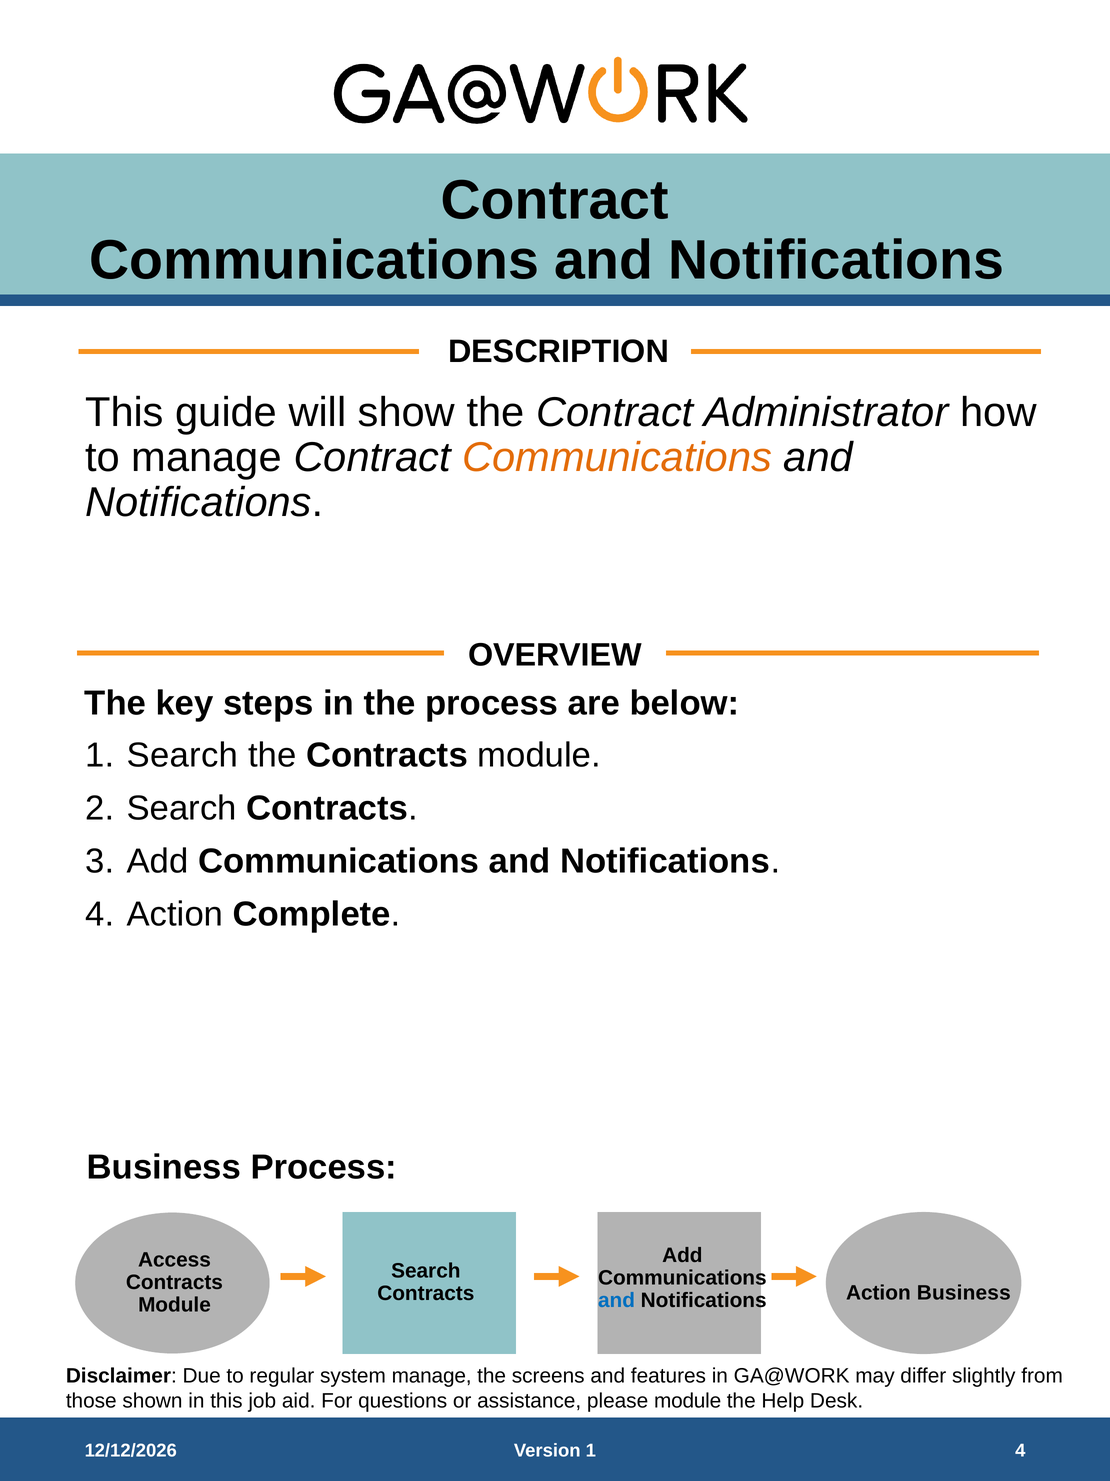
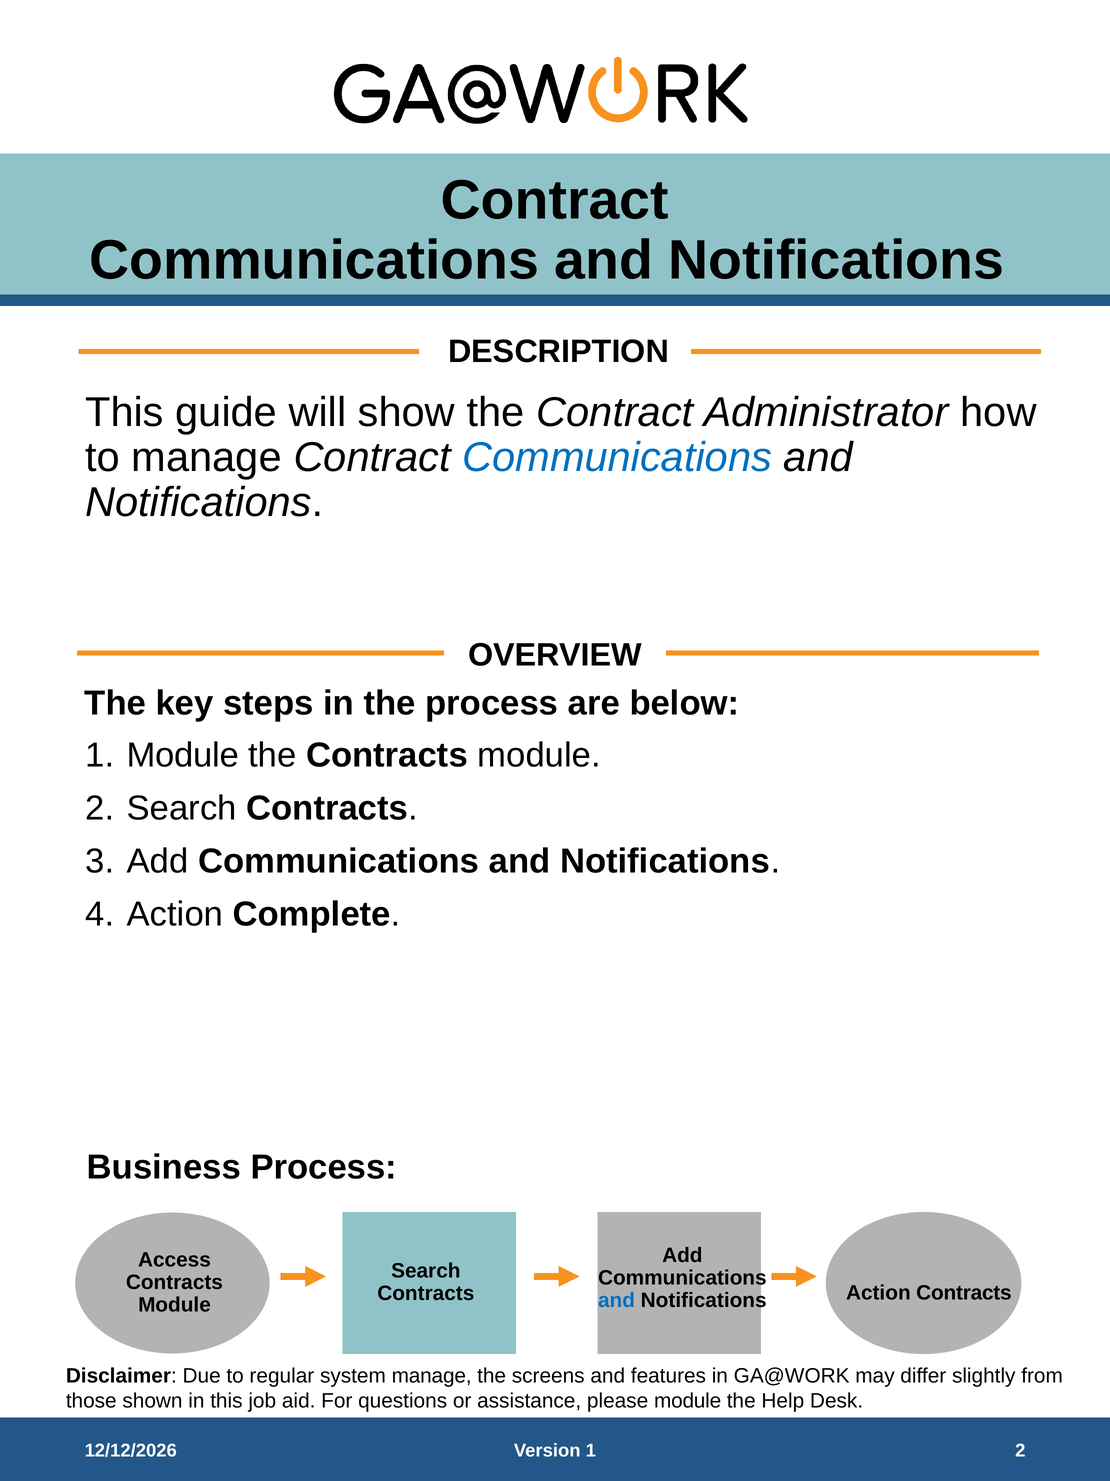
Communications at (617, 457) colour: orange -> blue
1 Search: Search -> Module
Action Business: Business -> Contracts
1 4: 4 -> 2
